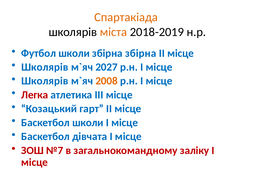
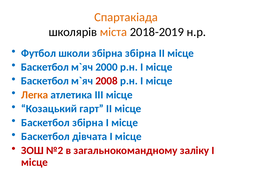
Школярів at (45, 67): Школярів -> Баскетбол
2027: 2027 -> 2000
Школярів at (45, 81): Школярів -> Баскетбол
2008 colour: orange -> red
Легка colour: red -> orange
Баскетбол школи: школи -> збірна
№7: №7 -> №2
